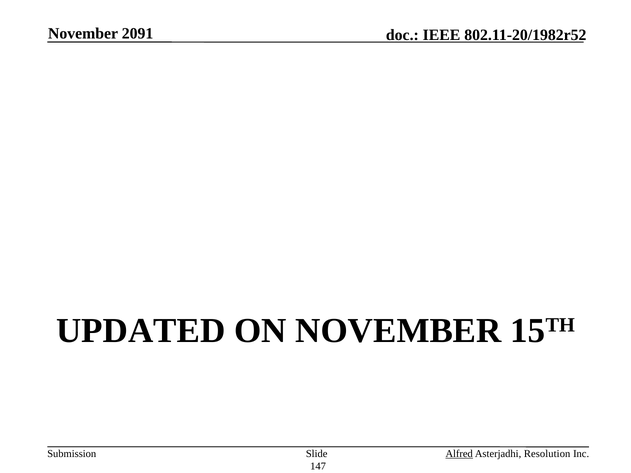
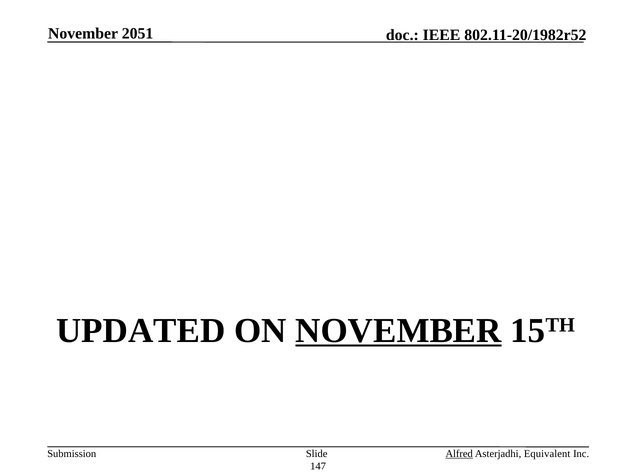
2091: 2091 -> 2051
NOVEMBER at (398, 331) underline: none -> present
Resolution: Resolution -> Equivalent
